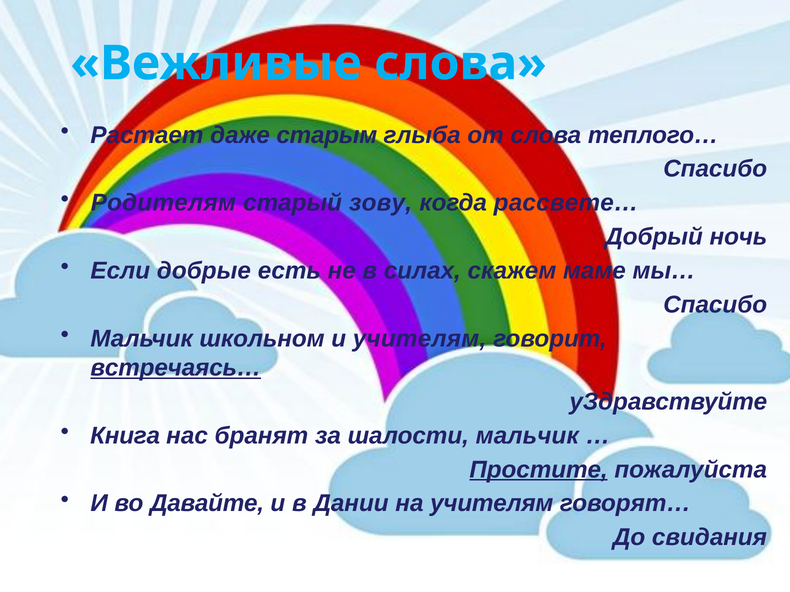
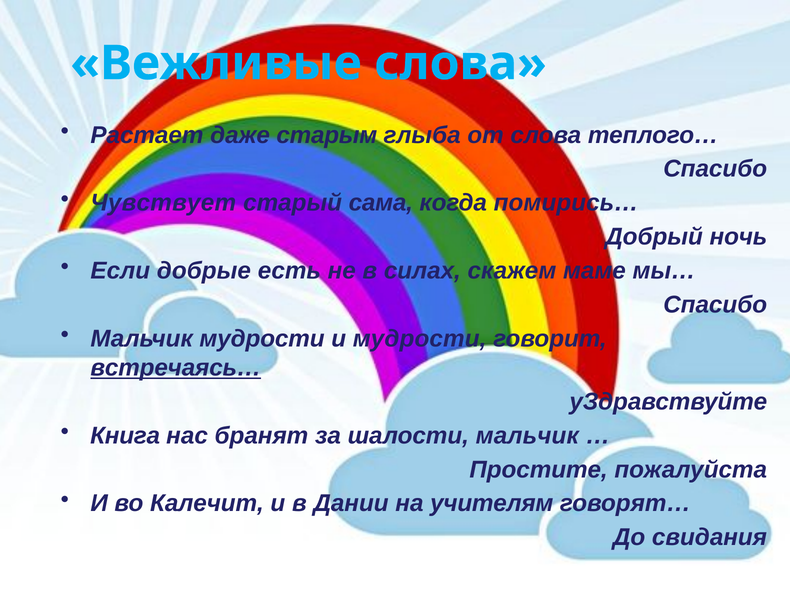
Родителям: Родителям -> Чувствует
зову: зову -> сама
рассвете…: рассвете… -> помирись…
Мальчик школьном: школьном -> мудрости
и учителям: учителям -> мудрости
Простите underline: present -> none
Давайте: Давайте -> Калечит
